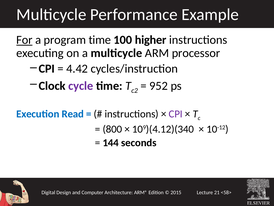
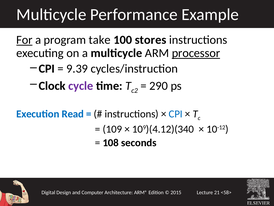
program time: time -> take
higher: higher -> stores
processor underline: none -> present
4.42: 4.42 -> 9.39
952: 952 -> 290
CPI at (176, 114) colour: purple -> blue
800: 800 -> 109
144: 144 -> 108
